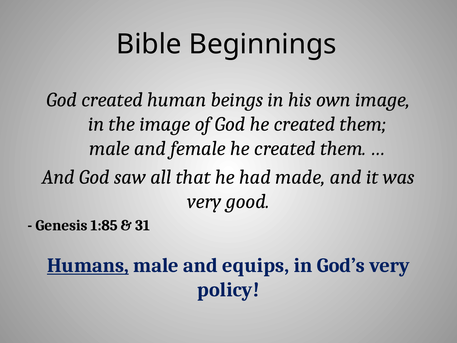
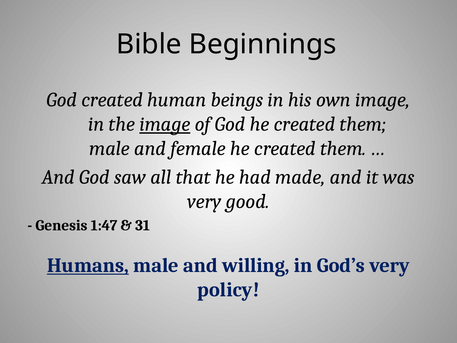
image at (165, 124) underline: none -> present
1:85: 1:85 -> 1:47
equips: equips -> willing
